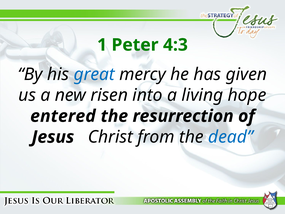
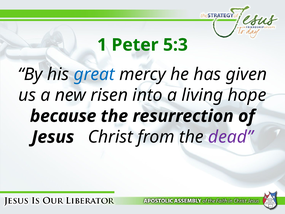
4:3: 4:3 -> 5:3
entered: entered -> because
dead colour: blue -> purple
